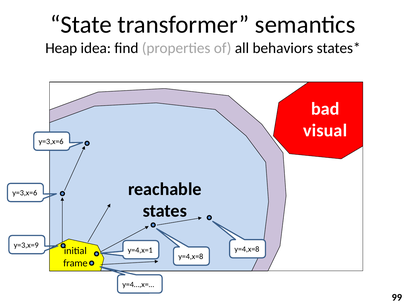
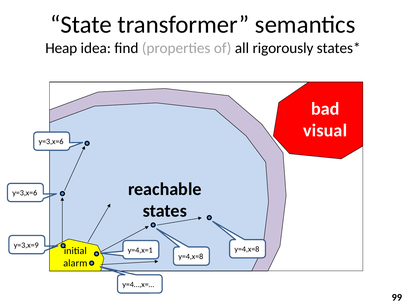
behaviors: behaviors -> rigorously
frame: frame -> alarm
